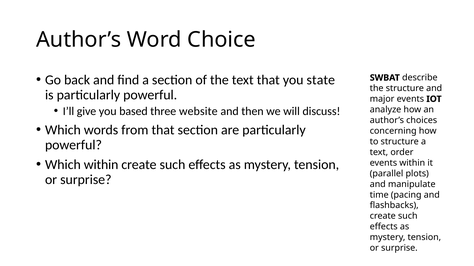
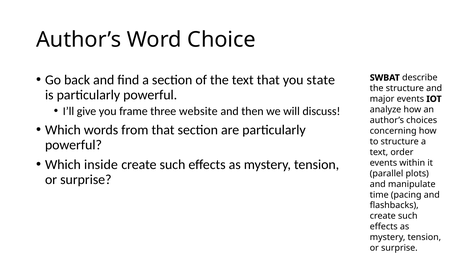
based: based -> frame
Which within: within -> inside
